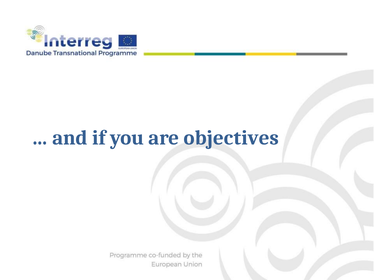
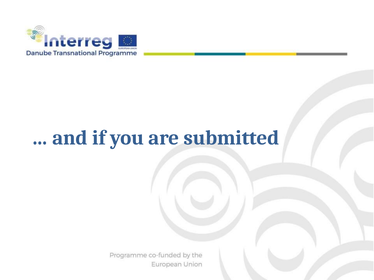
objectives: objectives -> submitted
